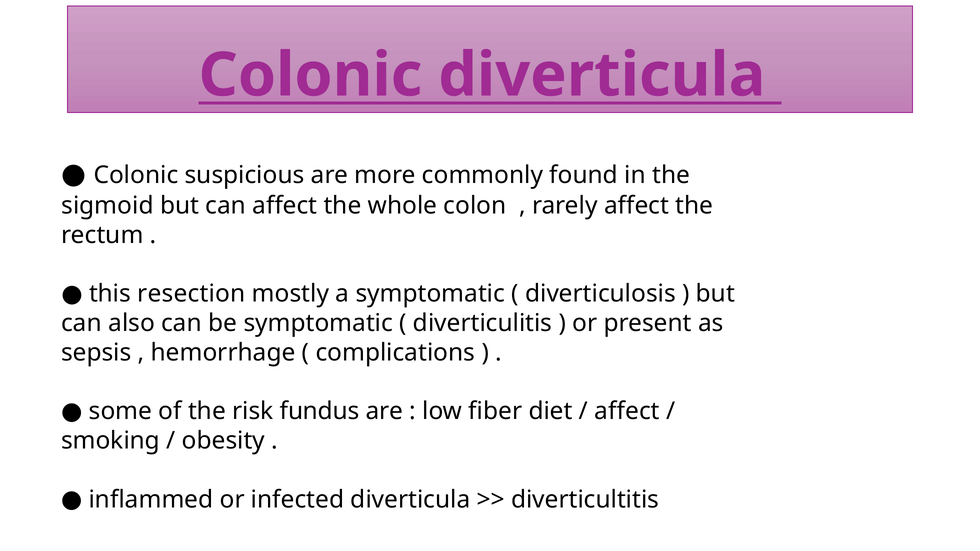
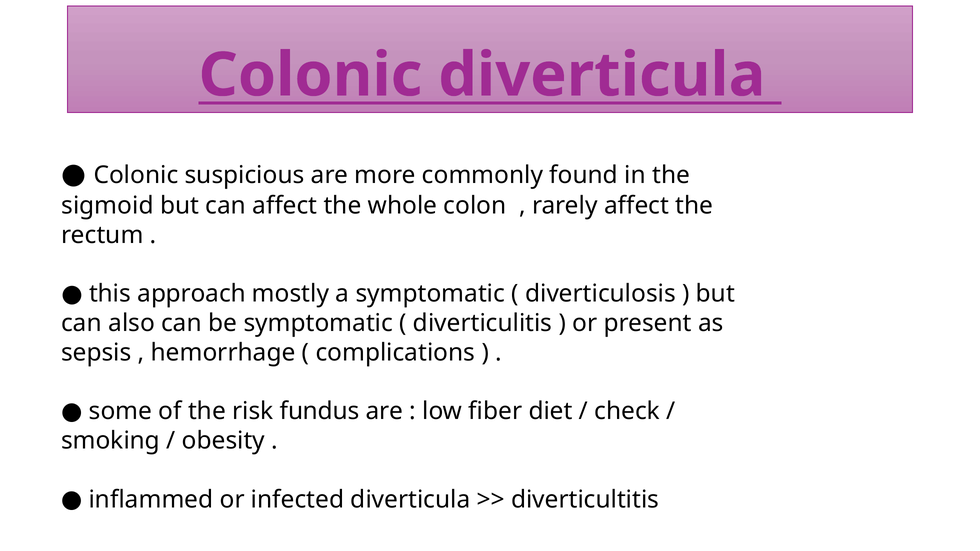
resection: resection -> approach
affect at (627, 411): affect -> check
